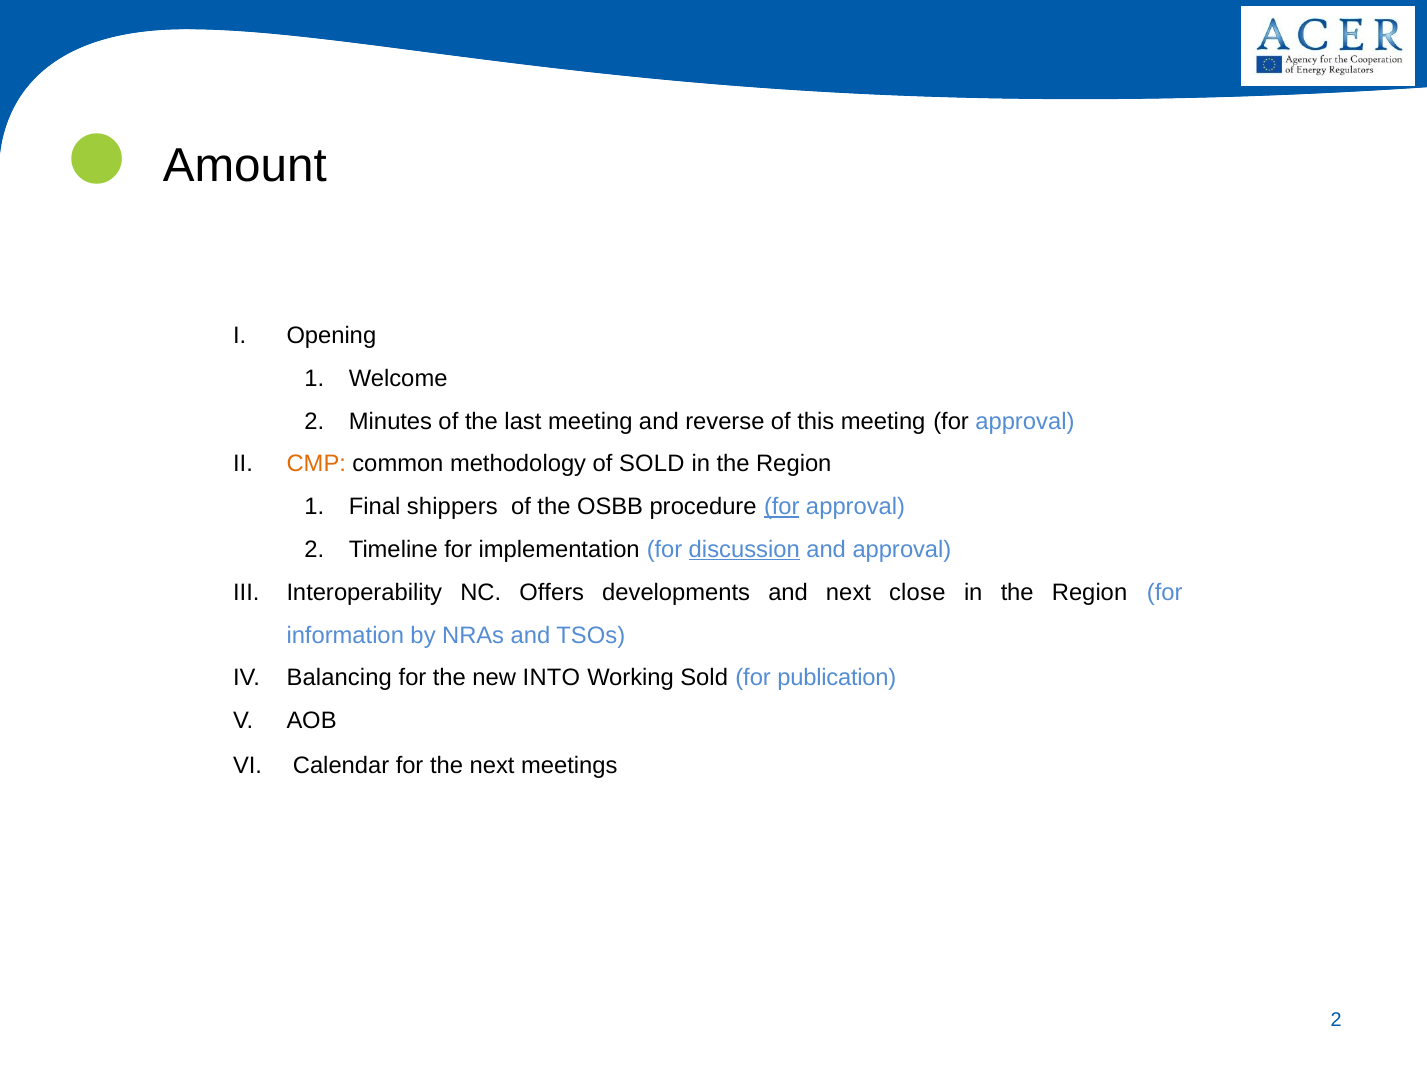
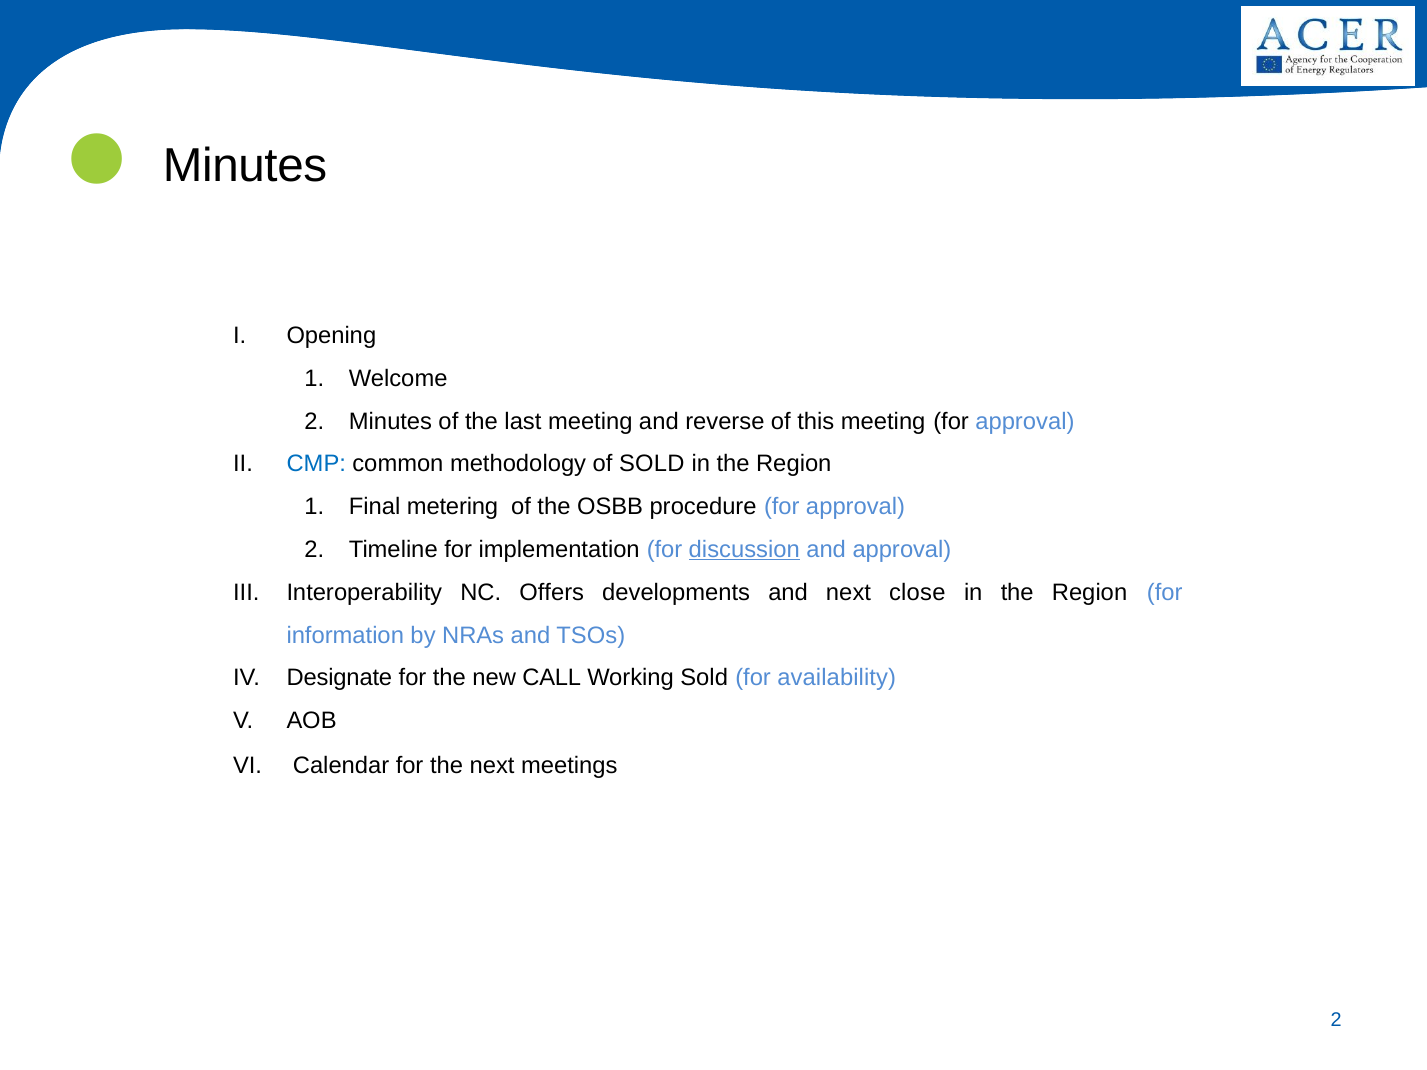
Amount at (245, 166): Amount -> Minutes
CMP colour: orange -> blue
shippers: shippers -> metering
for at (782, 507) underline: present -> none
Balancing: Balancing -> Designate
INTO: INTO -> CALL
publication: publication -> availability
